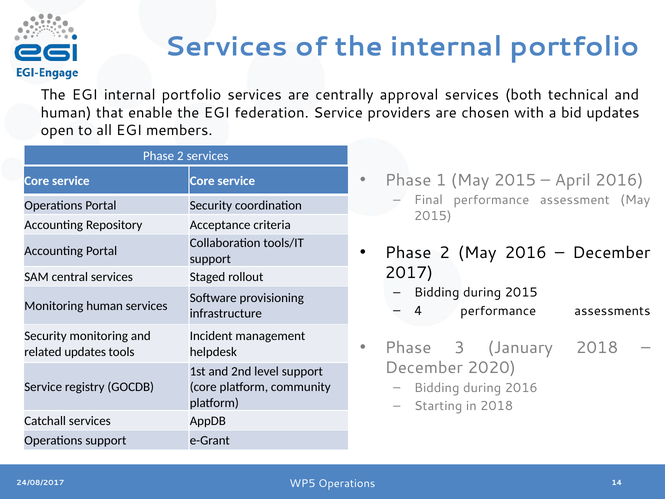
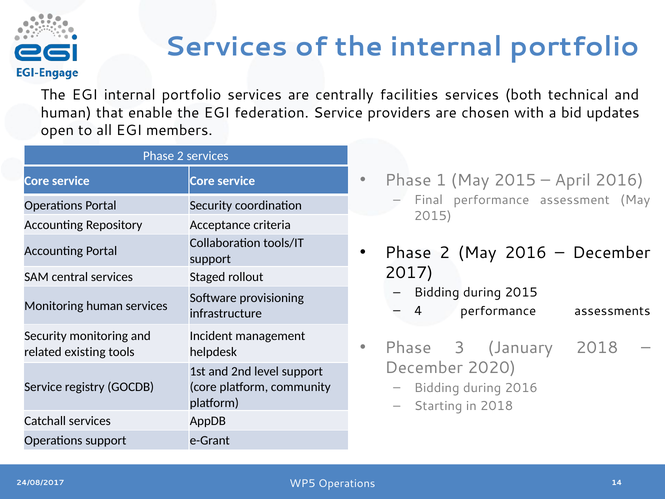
approval: approval -> facilities
related updates: updates -> existing
